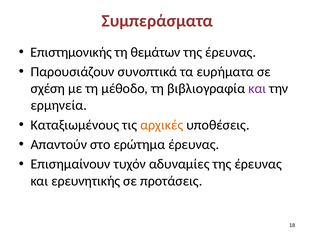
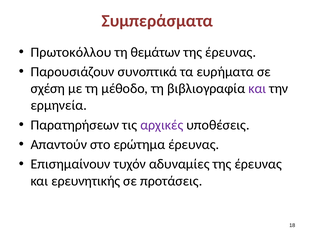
Επιστημονικής: Επιστημονικής -> Πρωτοκόλλου
Καταξιωμένους: Καταξιωμένους -> Παρατηρήσεων
αρχικές colour: orange -> purple
